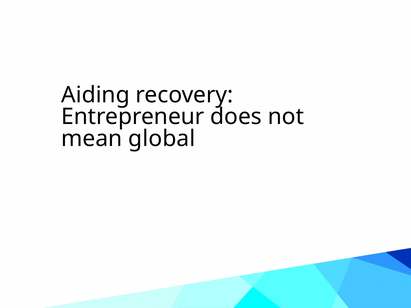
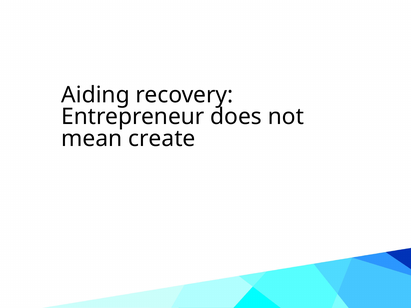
global: global -> create
